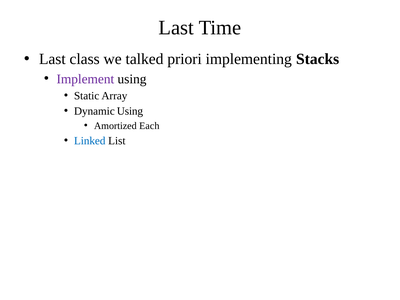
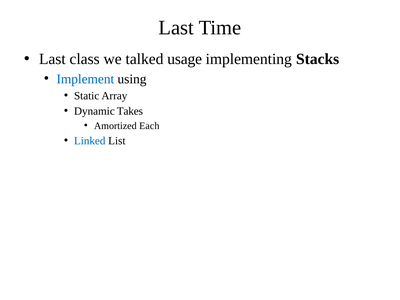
priori: priori -> usage
Implement colour: purple -> blue
Dynamic Using: Using -> Takes
